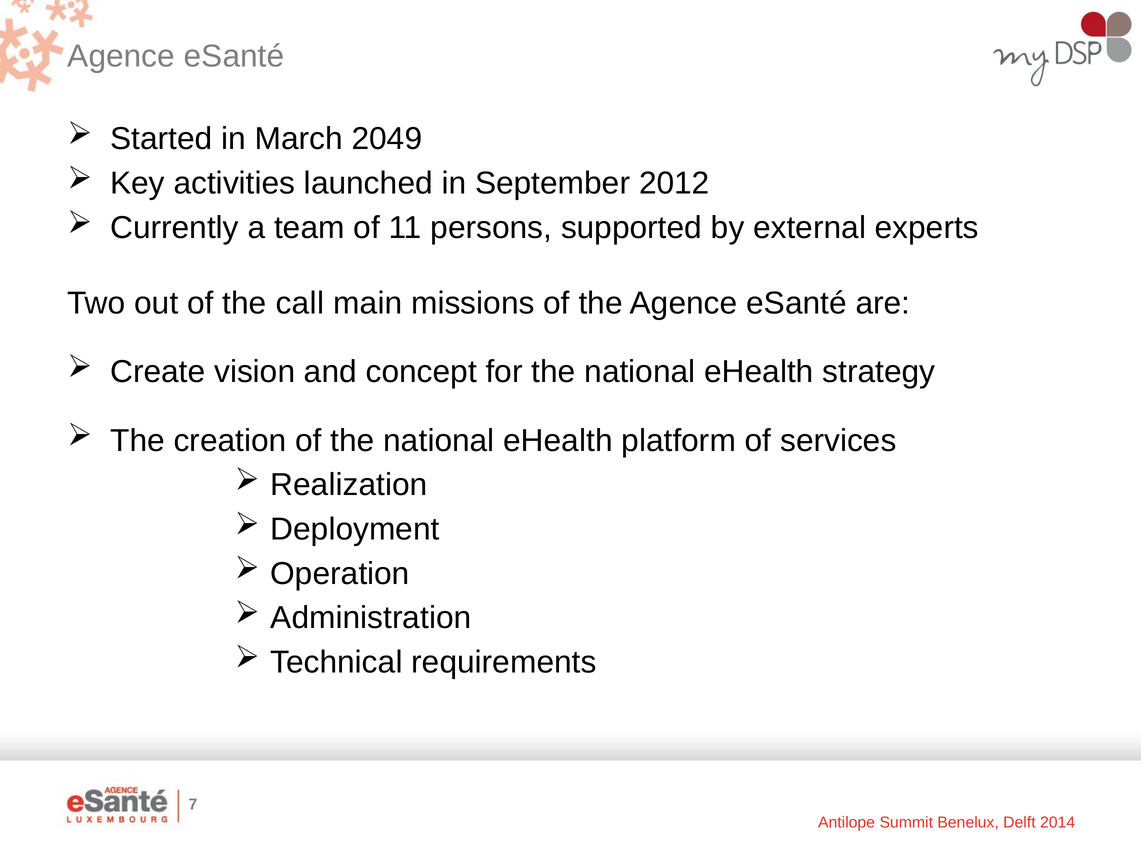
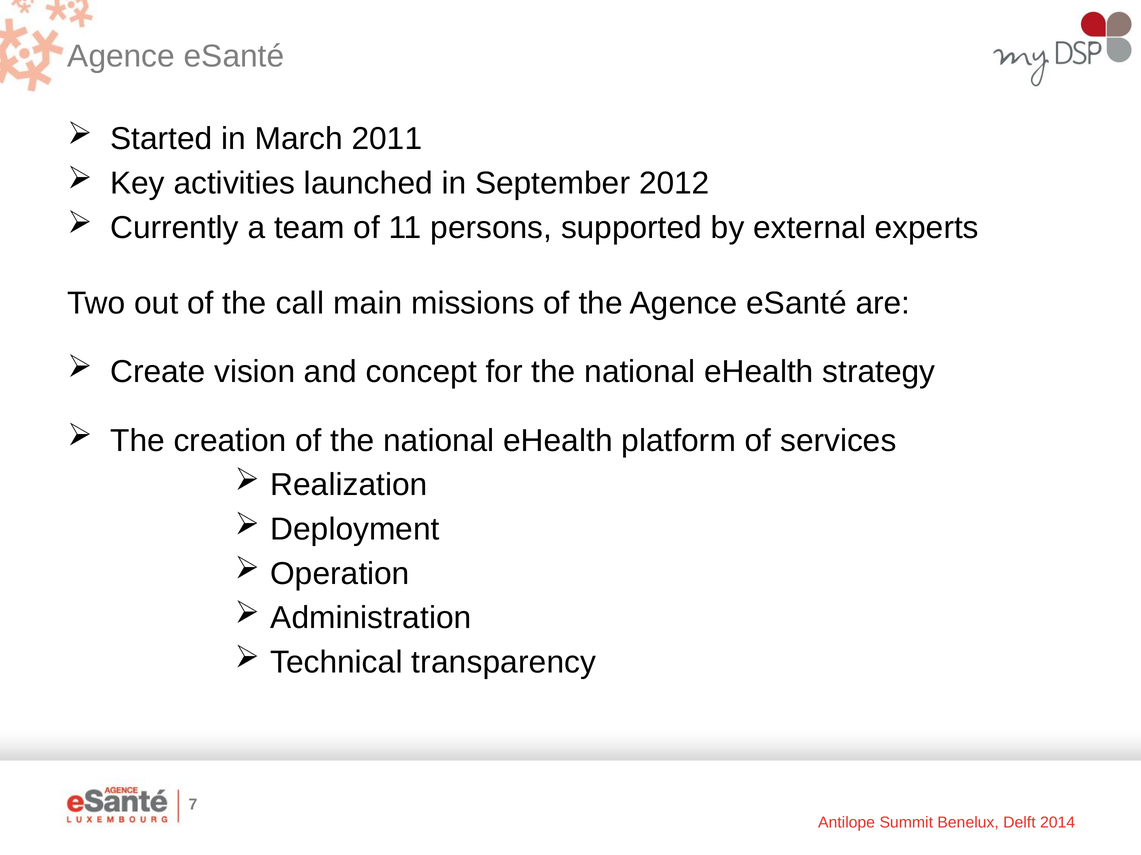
2049: 2049 -> 2011
requirements: requirements -> transparency
